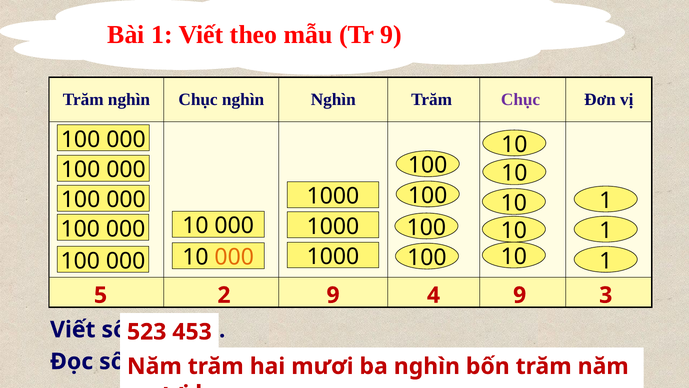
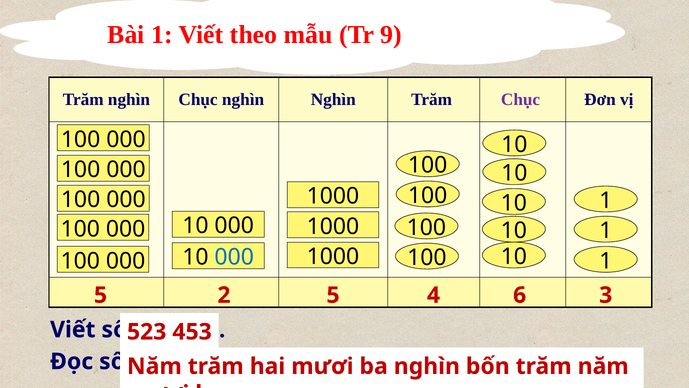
000 at (234, 257) colour: orange -> blue
2 9: 9 -> 5
4 9: 9 -> 6
